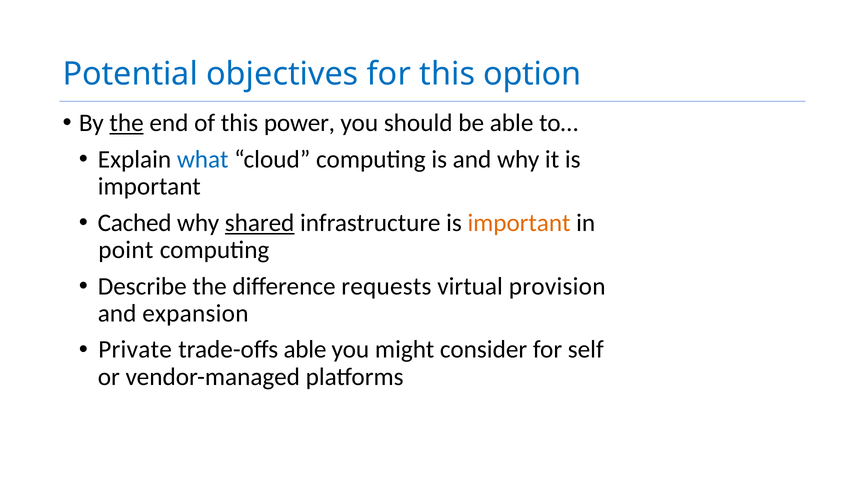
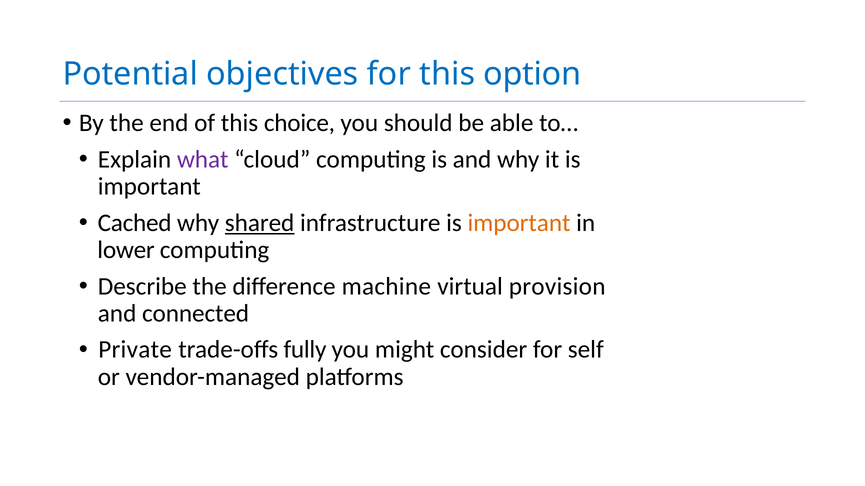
the at (127, 123) underline: present -> none
power: power -> choice
what colour: blue -> purple
point: point -> lower
requests: requests -> machine
expansion: expansion -> connected
trade-offs able: able -> fully
